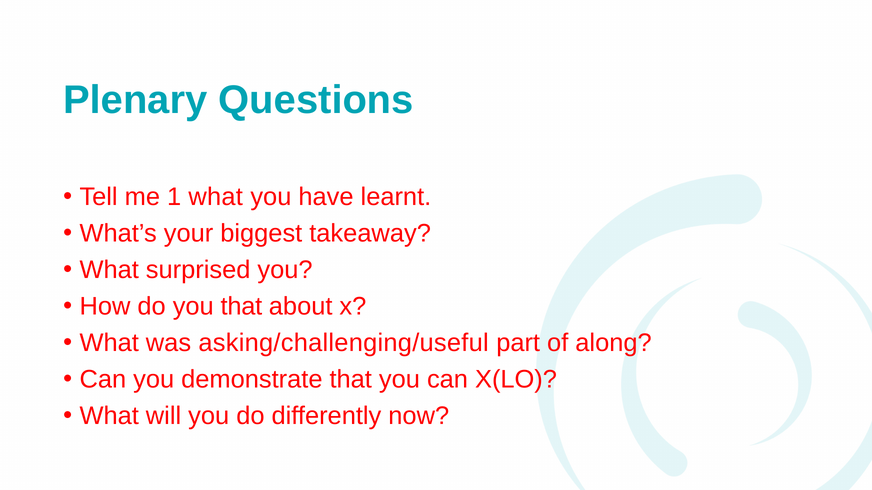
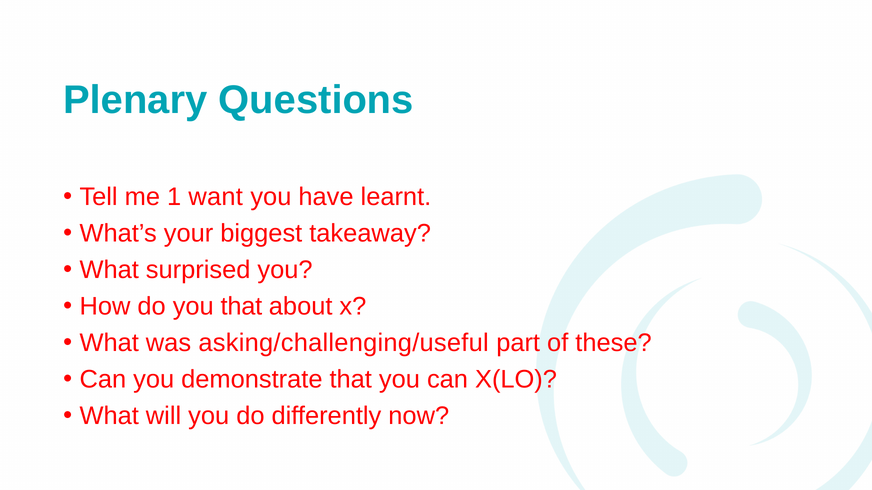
1 what: what -> want
along: along -> these
